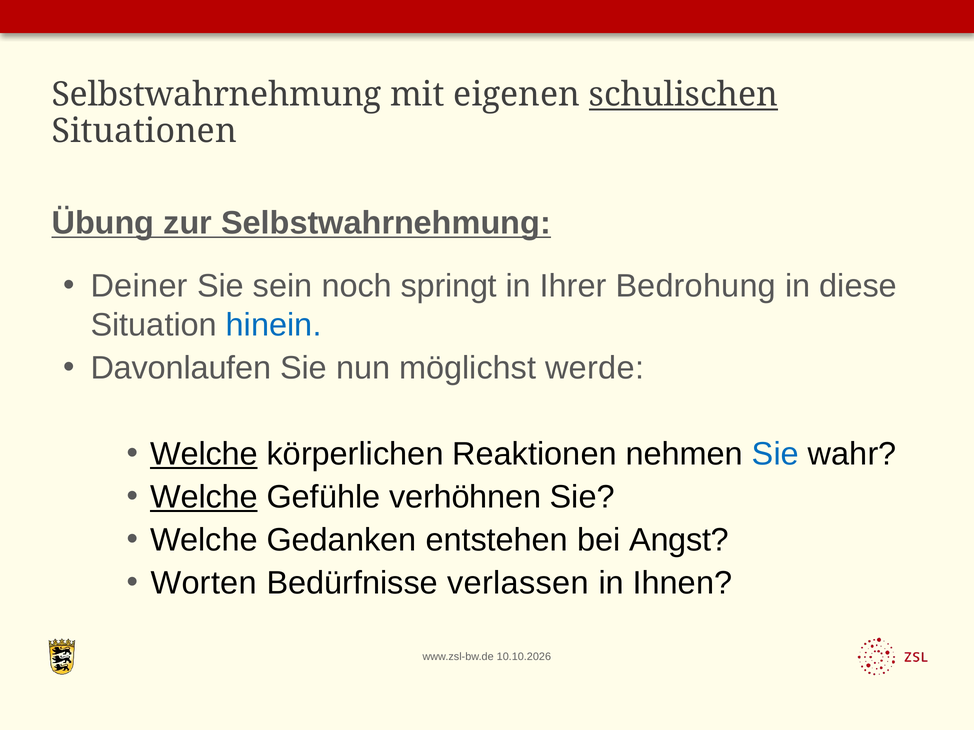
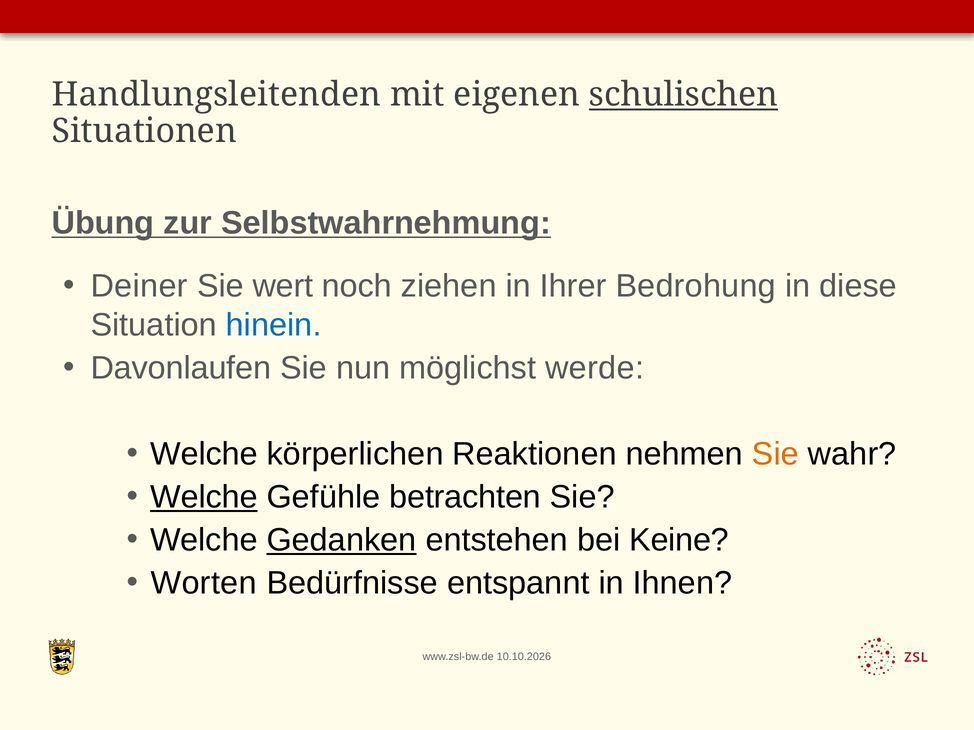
Selbstwahrnehmung at (217, 95): Selbstwahrnehmung -> Handlungsleitenden
sein: sein -> wert
springt: springt -> ziehen
Welche at (204, 454) underline: present -> none
Sie at (775, 454) colour: blue -> orange
verhöhnen: verhöhnen -> betrachten
Gedanken underline: none -> present
Angst: Angst -> Keine
verlassen: verlassen -> entspannt
